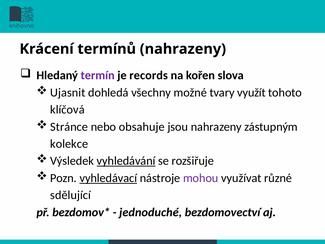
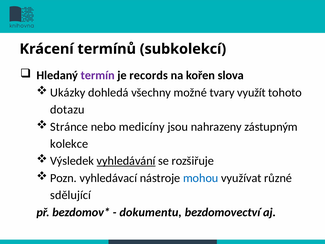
termínů nahrazeny: nahrazeny -> subkolekcí
Ujasnit: Ujasnit -> Ukázky
klíčová: klíčová -> dotazu
obsahuje: obsahuje -> medicíny
vyhledávací underline: present -> none
mohou colour: purple -> blue
jednoduché: jednoduché -> dokumentu
